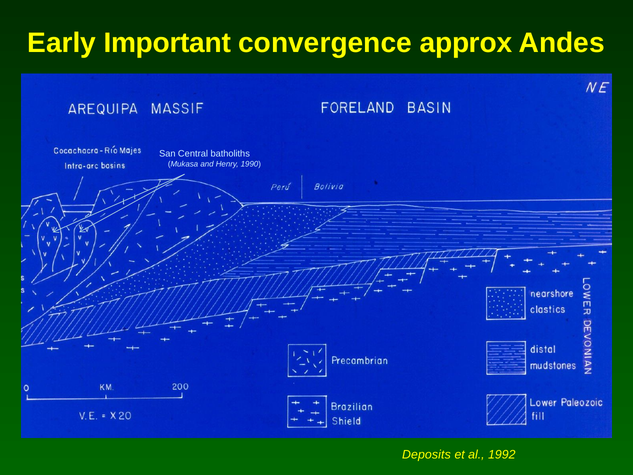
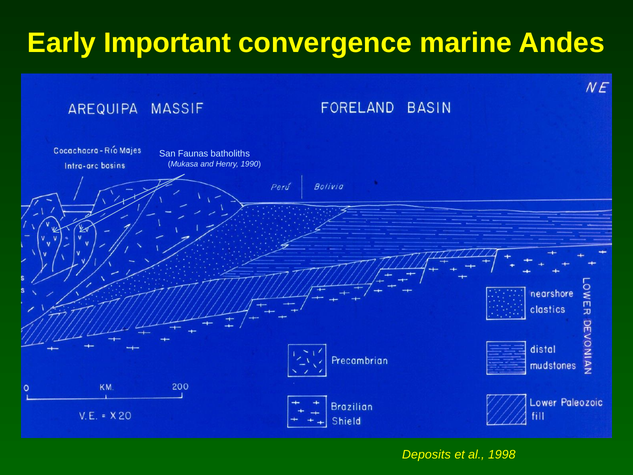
approx: approx -> marine
Central: Central -> Faunas
1992: 1992 -> 1998
